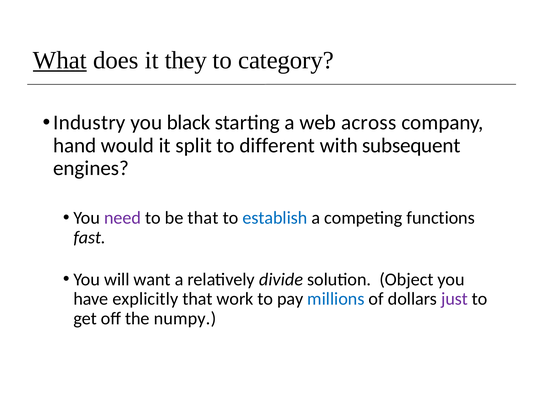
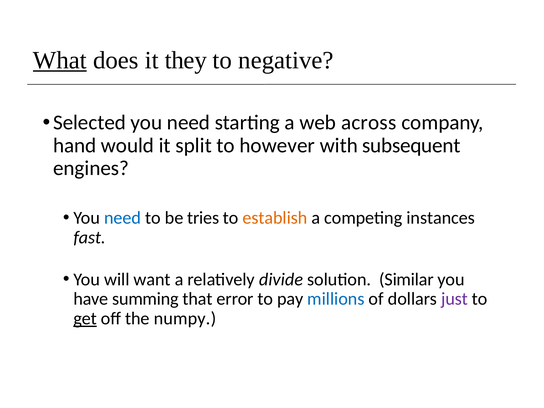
category: category -> negative
Industry: Industry -> Selected
black at (189, 123): black -> need
different: different -> however
need at (123, 218) colour: purple -> blue
be that: that -> tries
establish colour: blue -> orange
functions: functions -> instances
Object: Object -> Similar
explicitly: explicitly -> summing
work: work -> error
get underline: none -> present
